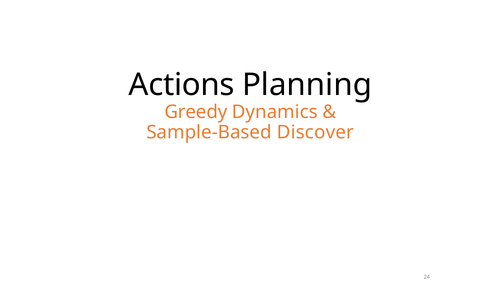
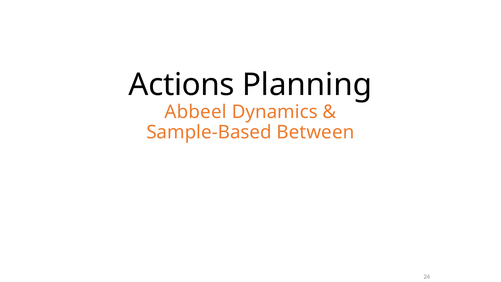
Greedy: Greedy -> Abbeel
Discover: Discover -> Between
